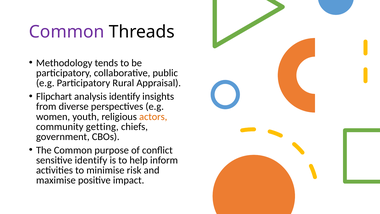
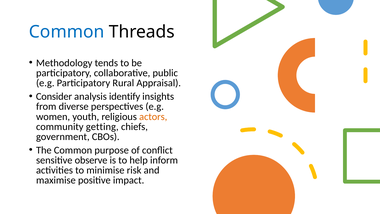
Common at (67, 32) colour: purple -> blue
Flipchart: Flipchart -> Consider
sensitive identify: identify -> observe
